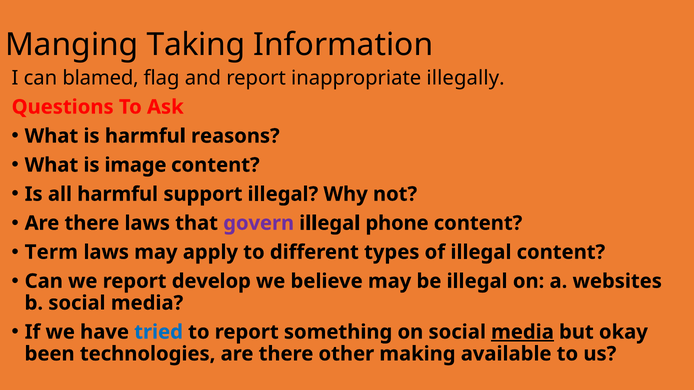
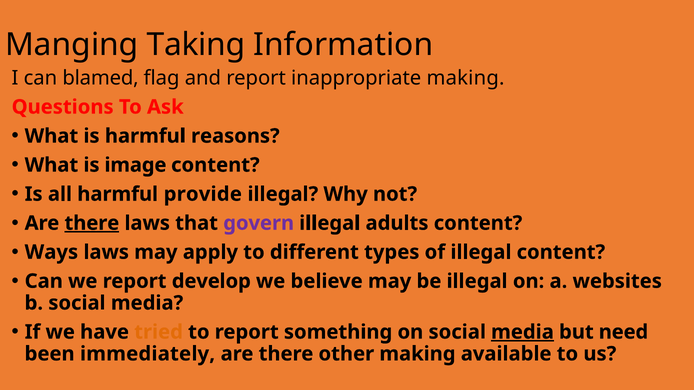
inappropriate illegally: illegally -> making
support: support -> provide
there at (92, 223) underline: none -> present
phone: phone -> adults
Term: Term -> Ways
tried colour: blue -> orange
okay: okay -> need
technologies: technologies -> immediately
